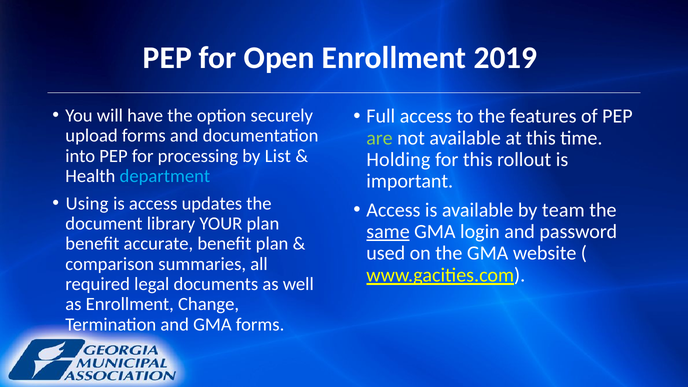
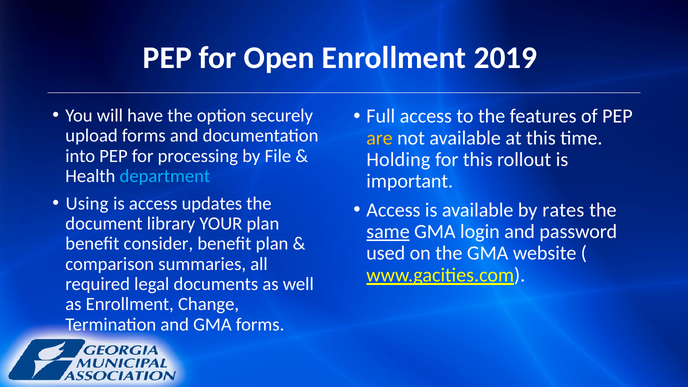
are colour: light green -> yellow
List: List -> File
team: team -> rates
accurate: accurate -> consider
